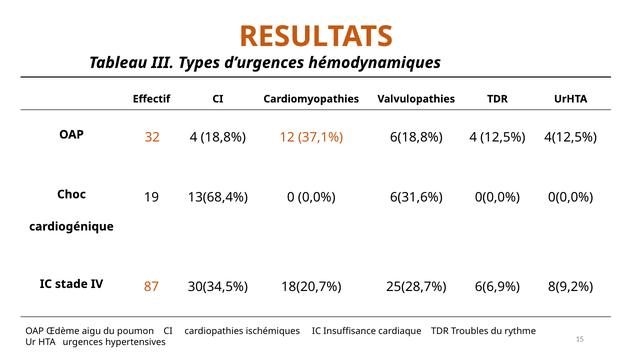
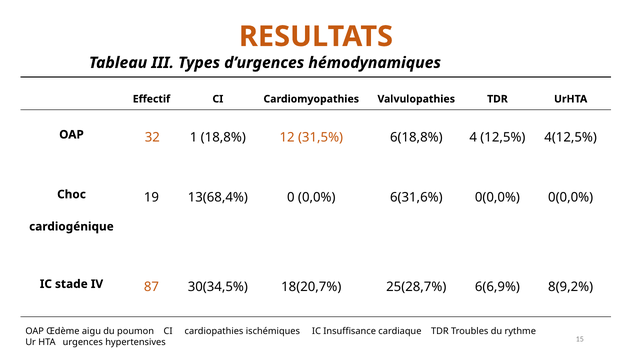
32 4: 4 -> 1
37,1%: 37,1% -> 31,5%
